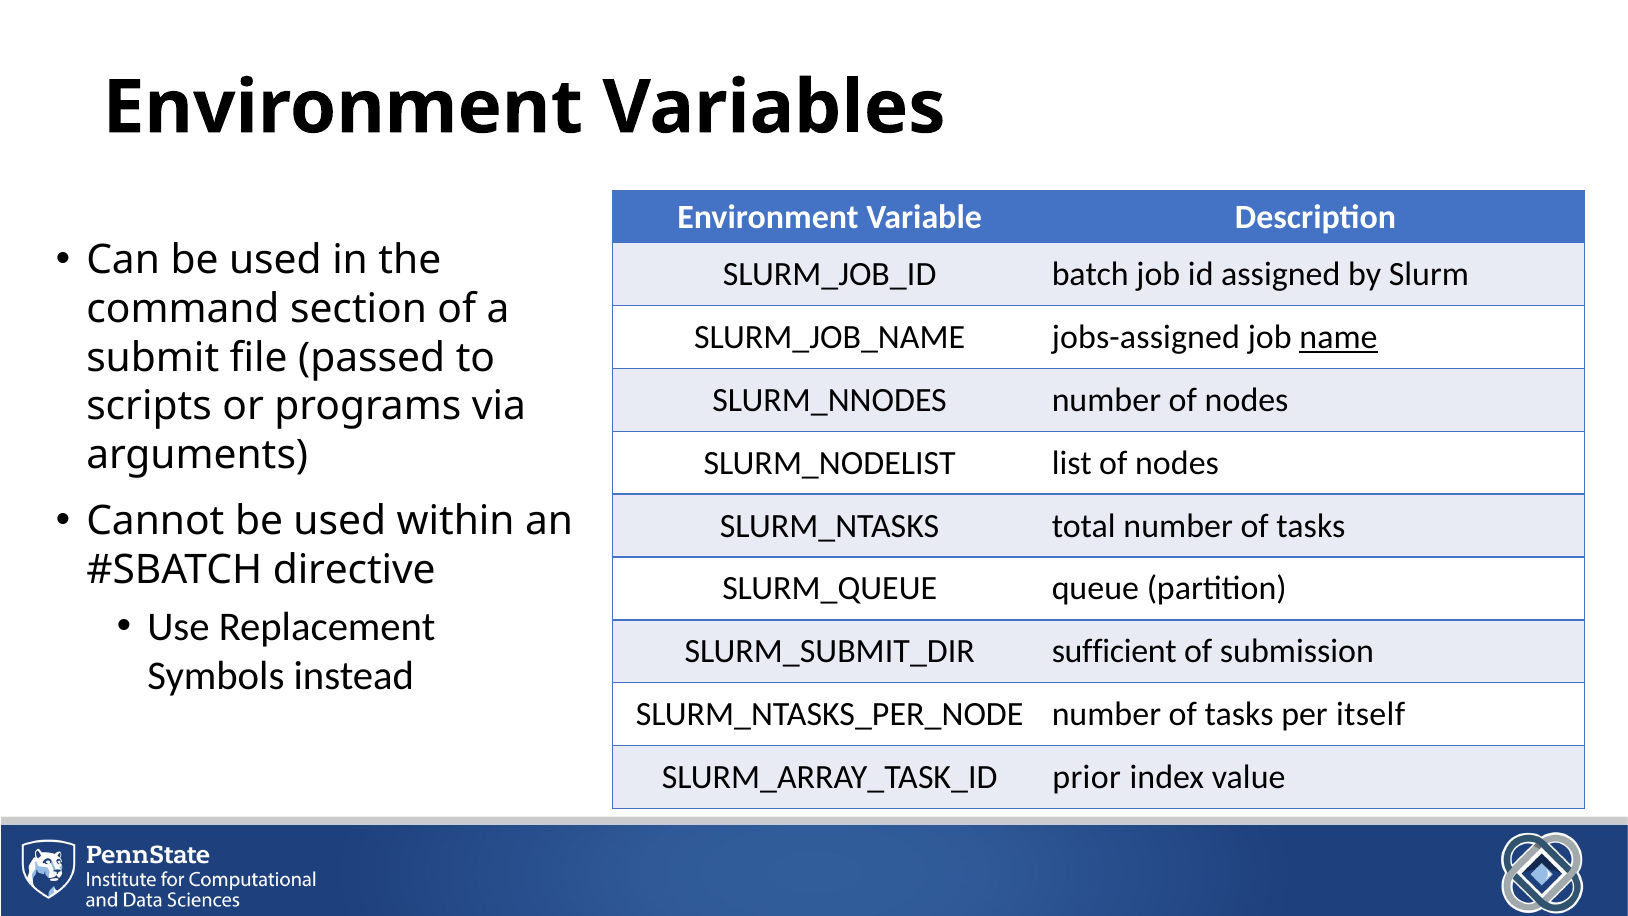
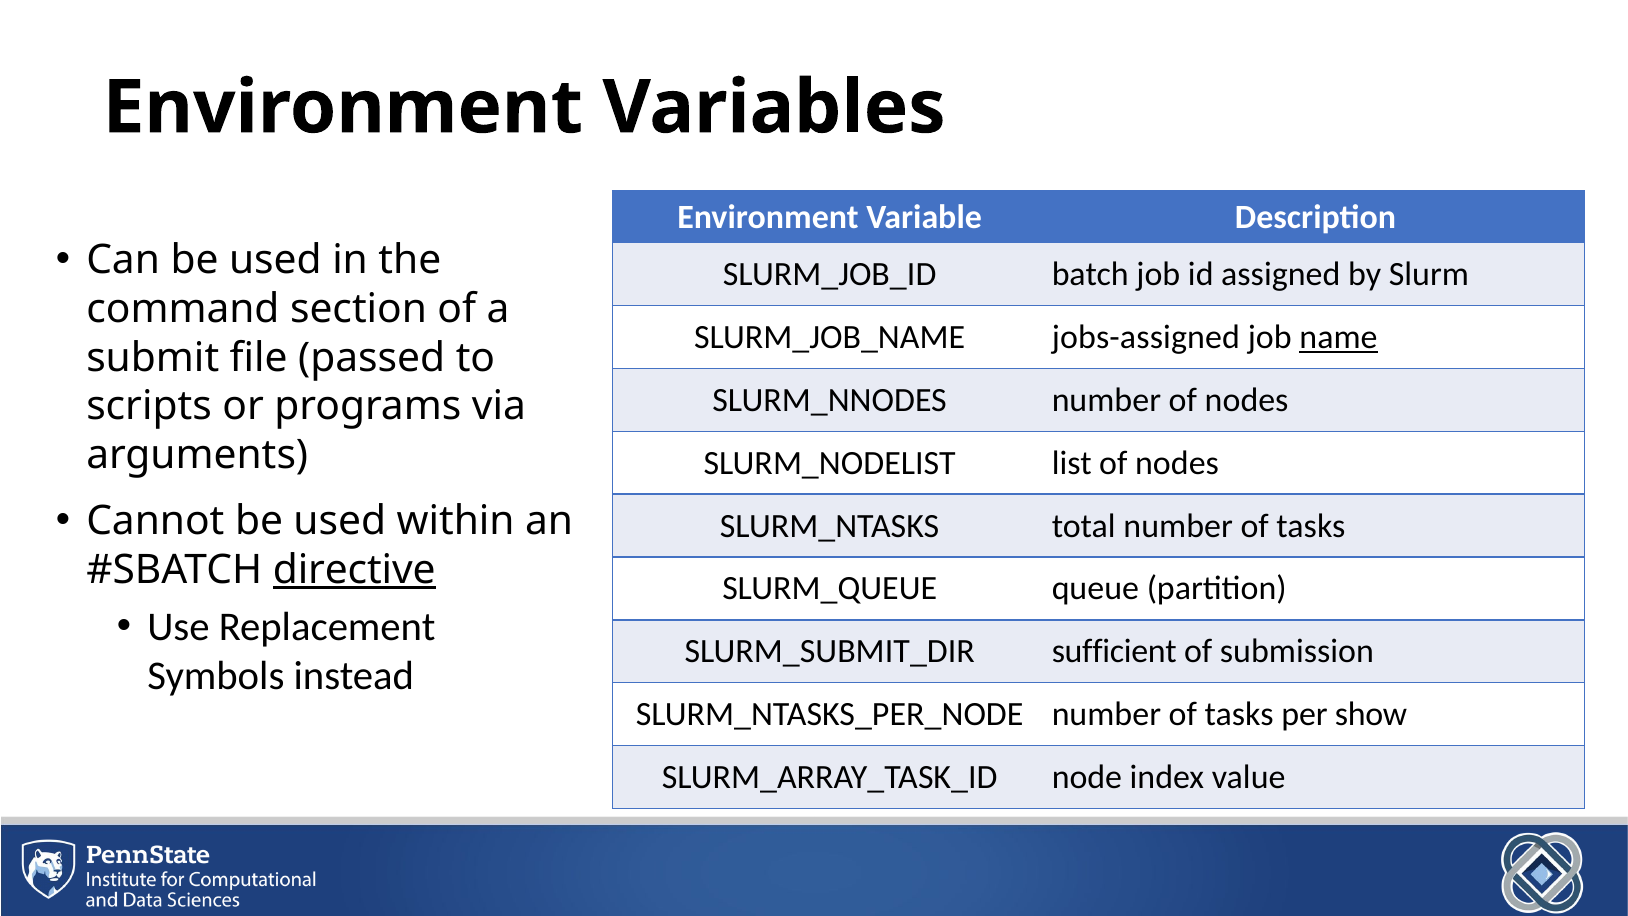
directive underline: none -> present
itself: itself -> show
prior: prior -> node
